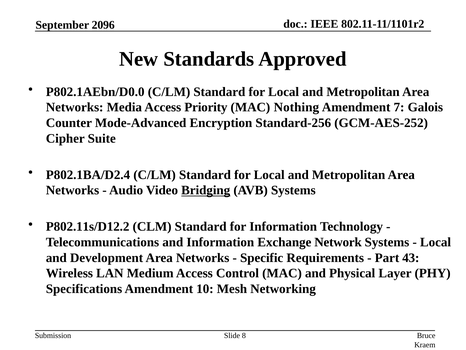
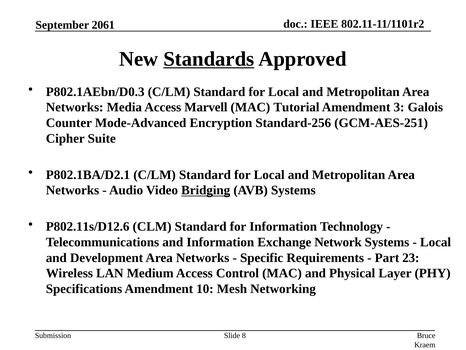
2096: 2096 -> 2061
Standards underline: none -> present
P802.1AEbn/D0.0: P802.1AEbn/D0.0 -> P802.1AEbn/D0.3
Priority: Priority -> Marvell
Nothing: Nothing -> Tutorial
7: 7 -> 3
GCM-AES-252: GCM-AES-252 -> GCM-AES-251
P802.1BA/D2.4: P802.1BA/D2.4 -> P802.1BA/D2.1
P802.11s/D12.2: P802.11s/D12.2 -> P802.11s/D12.6
43: 43 -> 23
